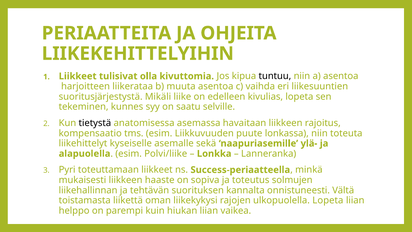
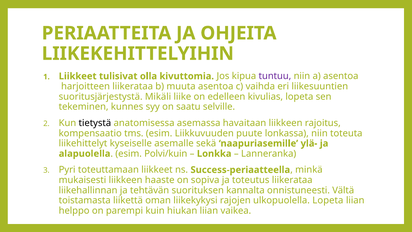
tuntuu colour: black -> purple
Polvi/liike: Polvi/liike -> Polvi/kuin
toteutus solmujen: solmujen -> liikerataa
